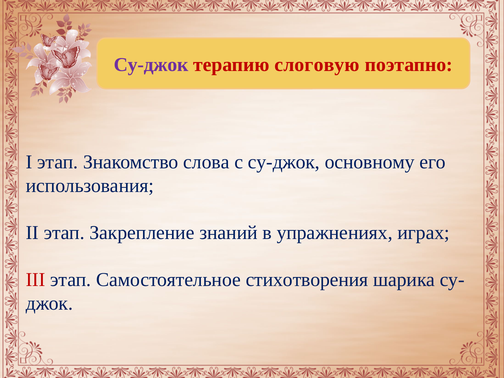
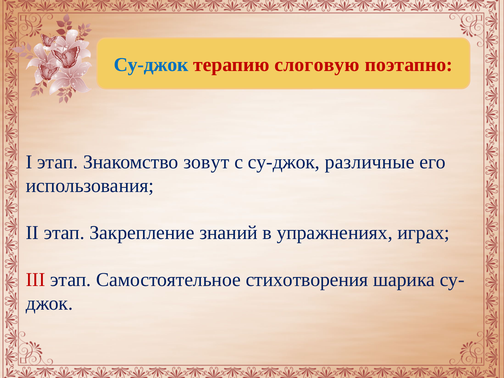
Су-джок at (151, 65) colour: purple -> blue
слова: слова -> зовут
основному: основному -> различные
